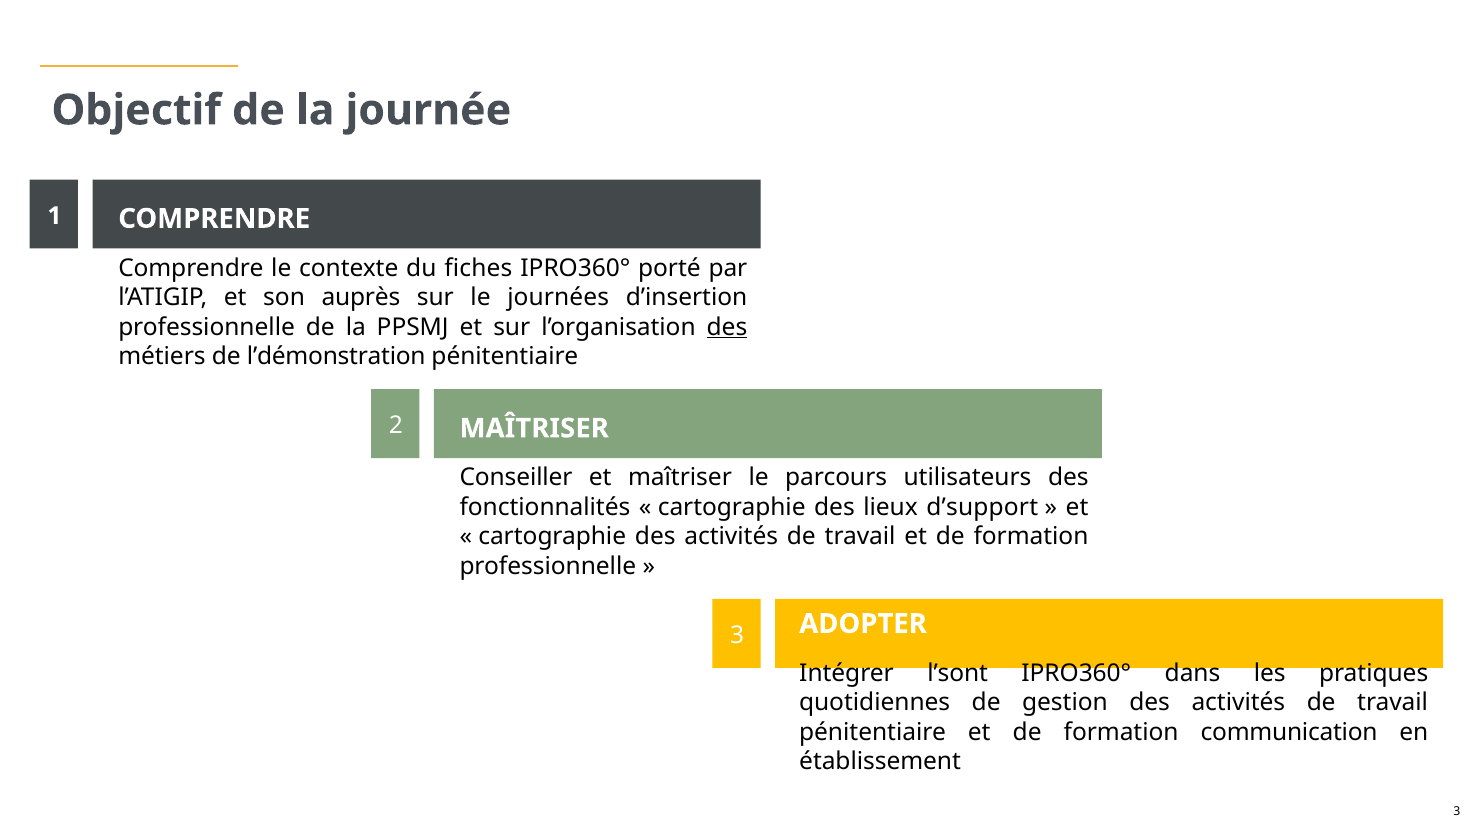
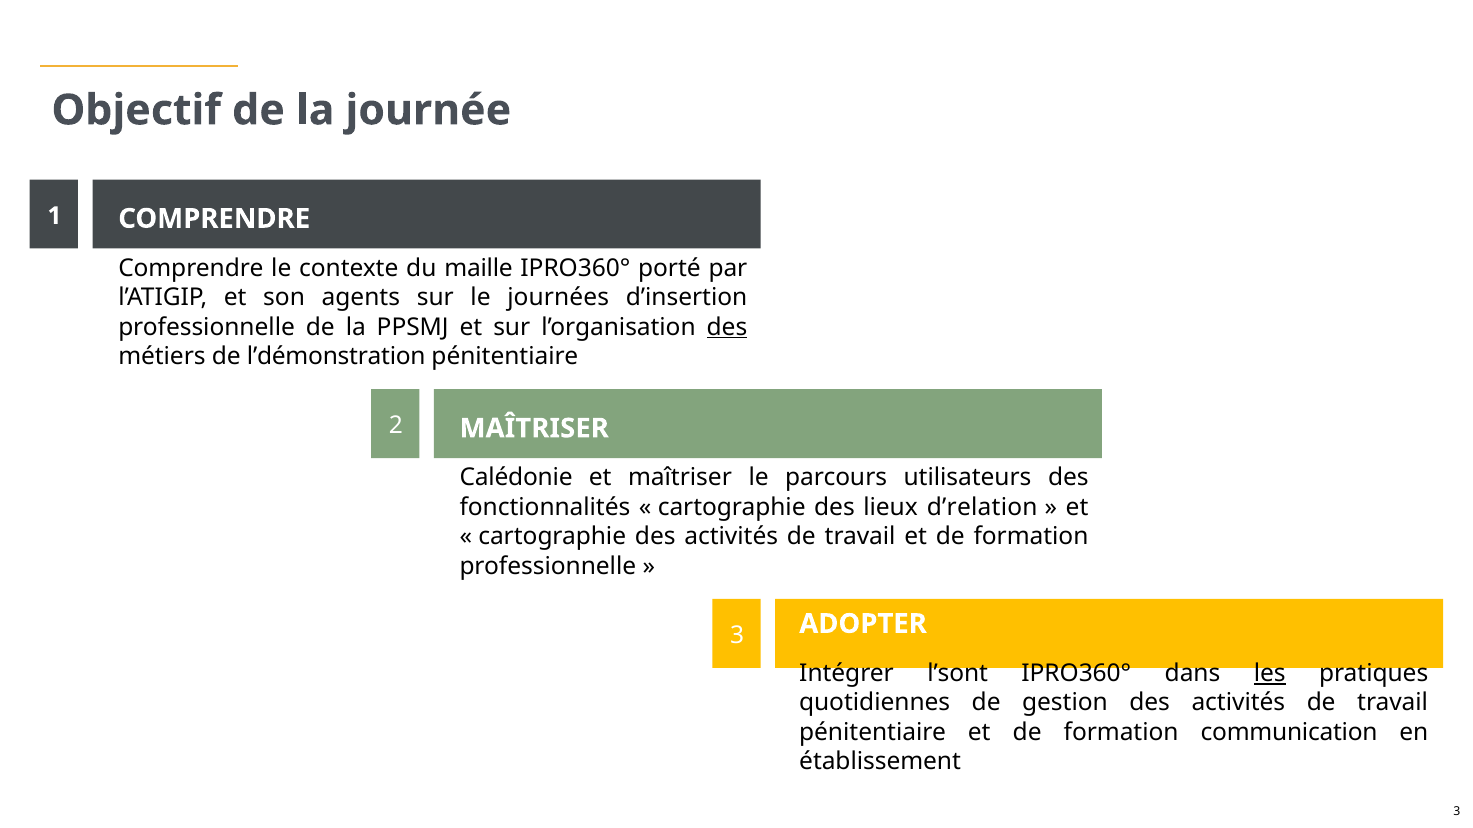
fiches: fiches -> maille
auprès: auprès -> agents
Conseiller: Conseiller -> Calédonie
d’support: d’support -> d’relation
les underline: none -> present
